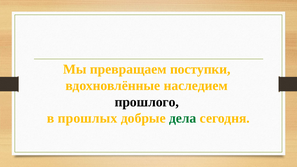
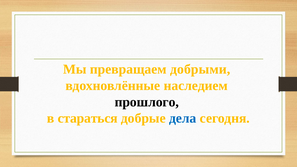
поступки: поступки -> добрыми
прошлых: прошлых -> стараться
дела colour: green -> blue
